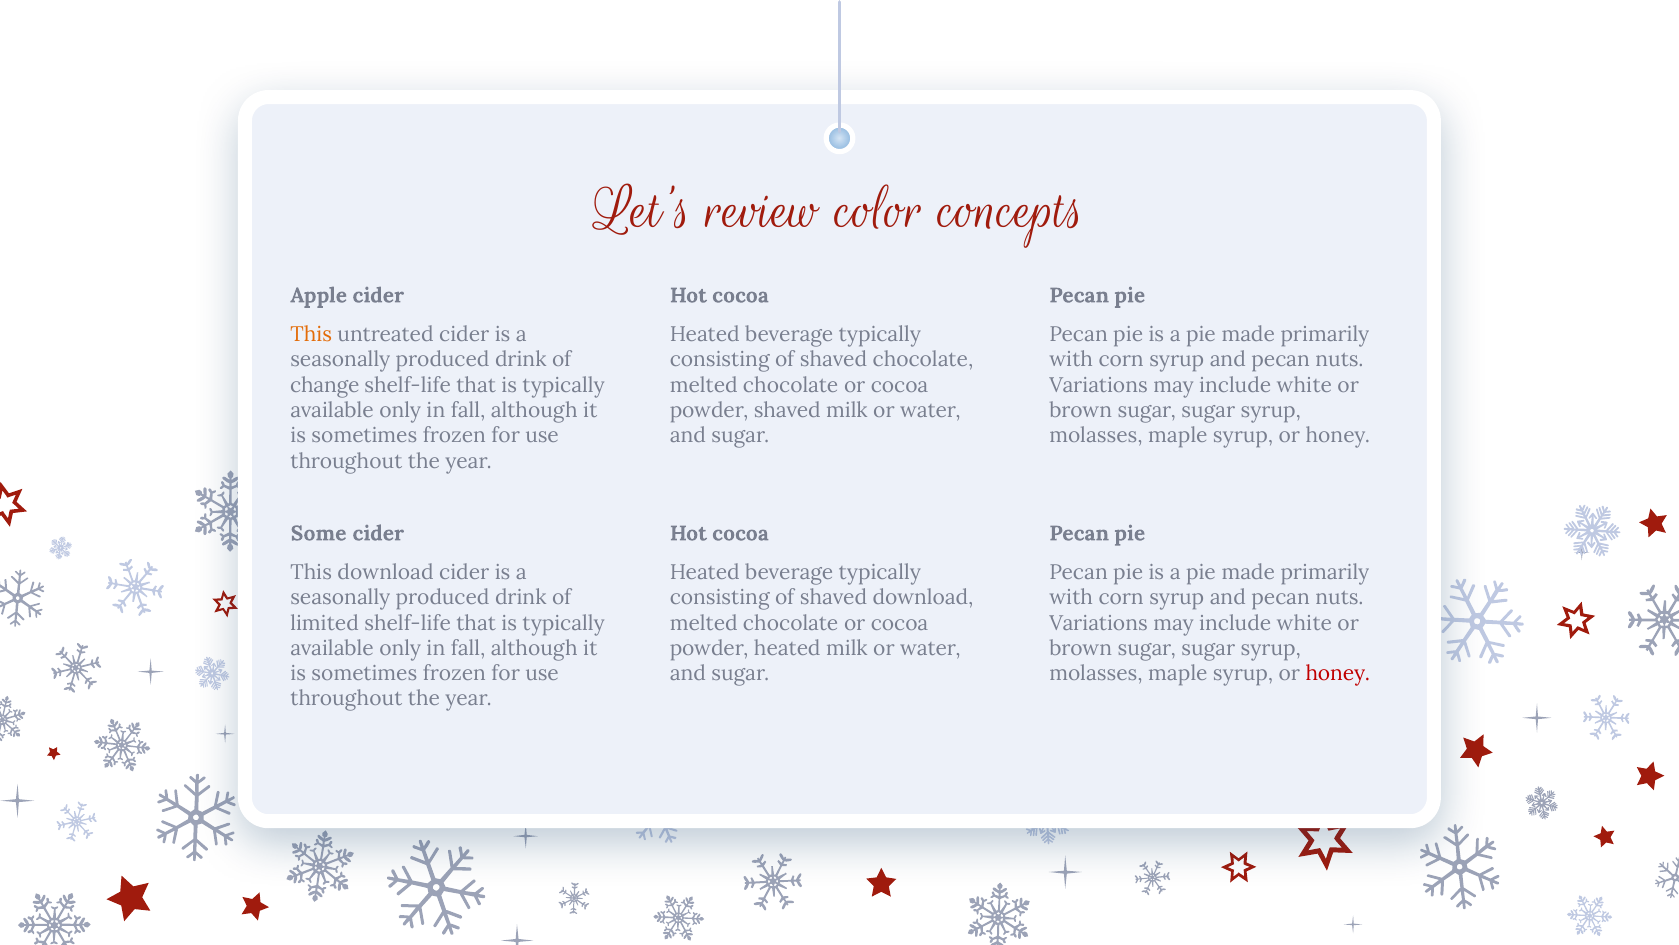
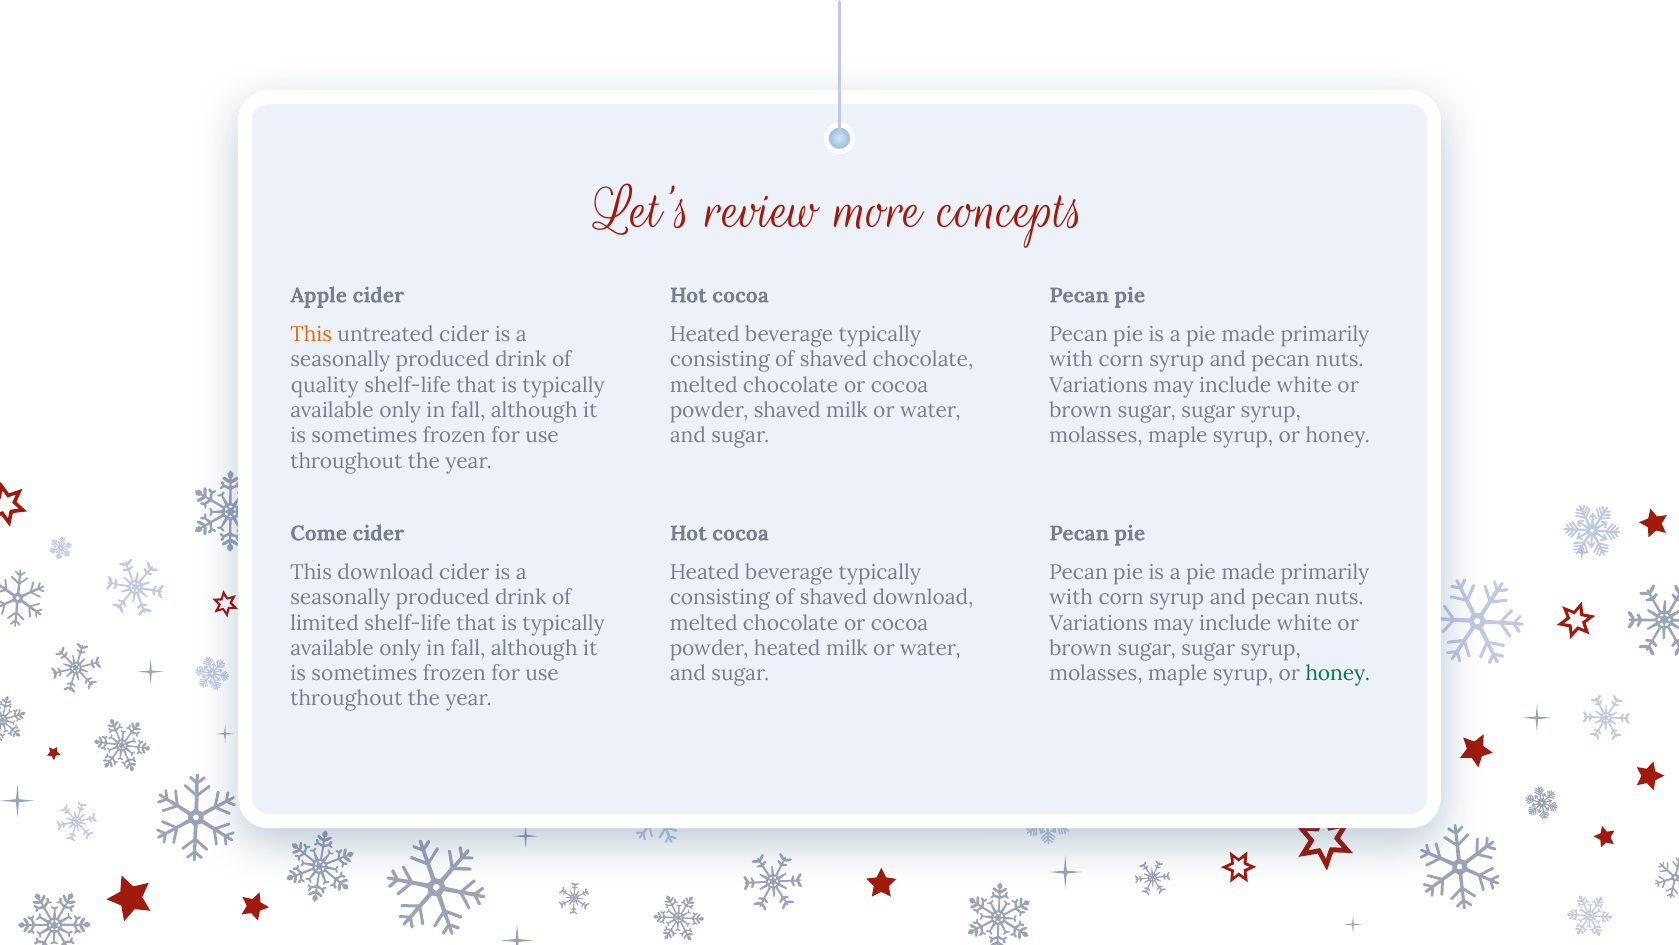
color: color -> more
change: change -> quality
Some: Some -> Come
honey at (1338, 673) colour: red -> green
